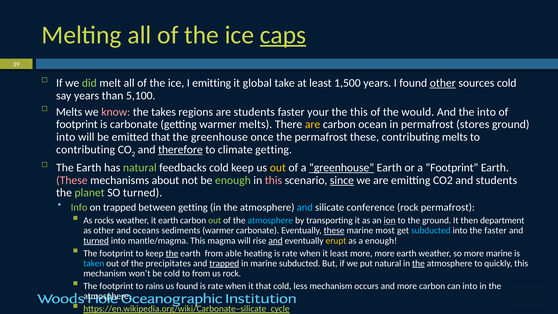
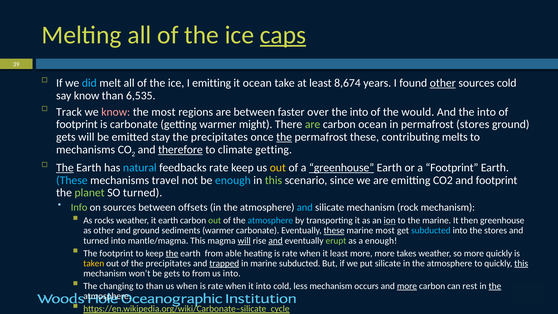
did colour: light green -> light blue
it global: global -> ocean
1,500: 1,500 -> 8,674
say years: years -> know
5,100: 5,100 -> 6,535
Melts at (69, 112): Melts -> Track
the takes: takes -> most
are students: students -> between
your: your -> over
this at (359, 112): this -> into
warmer melts: melts -> might
are at (313, 124) colour: yellow -> light green
into at (66, 137): into -> gets
emitted that: that -> stay
greenhouse at (219, 137): greenhouse -> precipitates
the at (284, 137) underline: none -> present
contributing at (86, 150): contributing -> mechanisms
The at (65, 168) underline: none -> present
natural at (140, 168) colour: light green -> light blue
feedbacks cold: cold -> rate
These at (72, 180) colour: pink -> light blue
about: about -> travel
enough at (233, 180) colour: light green -> light blue
this at (273, 180) colour: pink -> light green
since underline: present -> none
and students: students -> footprint
on trapped: trapped -> sources
between getting: getting -> offsets
silicate conference: conference -> mechanism
rock permafrost: permafrost -> mechanism
the ground: ground -> marine
then department: department -> greenhouse
and oceans: oceans -> ground
the faster: faster -> stores
turned at (96, 241) underline: present -> none
will at (244, 241) underline: none -> present
erupt colour: yellow -> light green
more earth: earth -> takes
more marine: marine -> quickly
taken colour: light blue -> yellow
put natural: natural -> silicate
the at (418, 263) underline: present -> none
this at (521, 263) underline: none -> present
be cold: cold -> gets
us rock: rock -> into
footprint at (116, 286): footprint -> changing
to rains: rains -> than
us found: found -> when
it that: that -> into
more at (407, 286) underline: none -> present
can into: into -> rest
the at (495, 286) underline: none -> present
